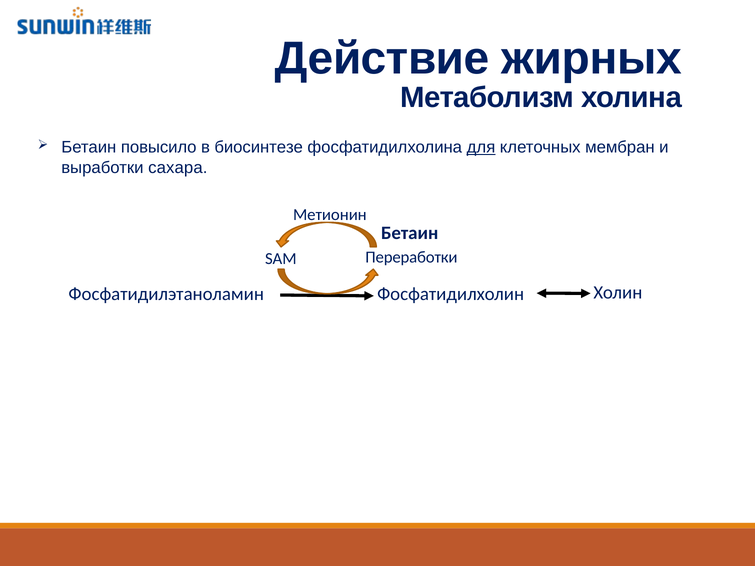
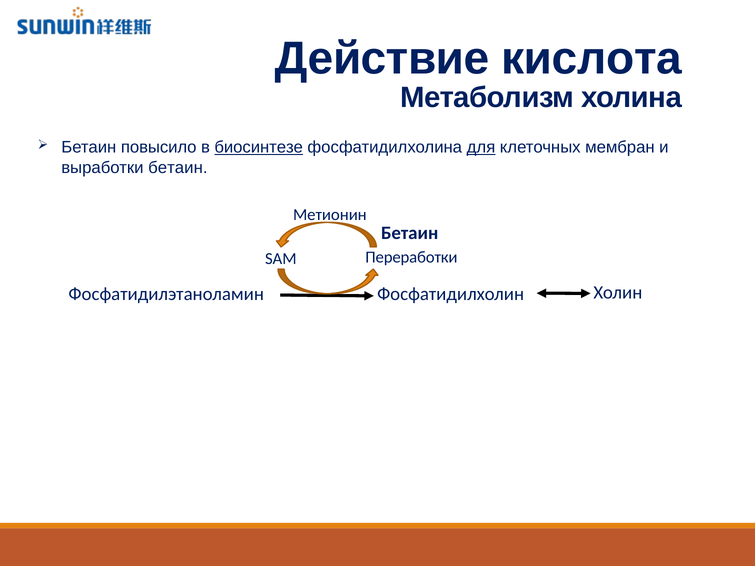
жирных: жирных -> кислота
биосинтезе underline: none -> present
выработки сахара: сахара -> бетаин
